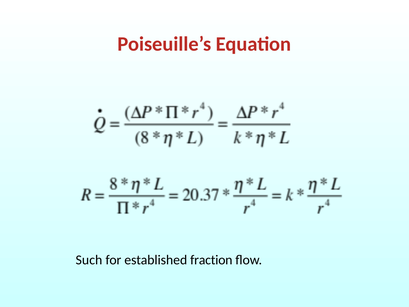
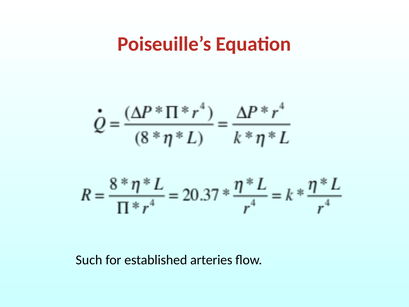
fraction: fraction -> arteries
